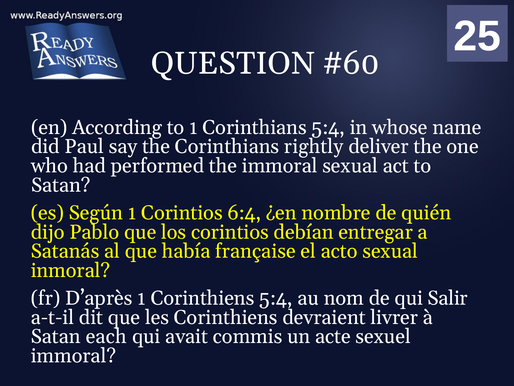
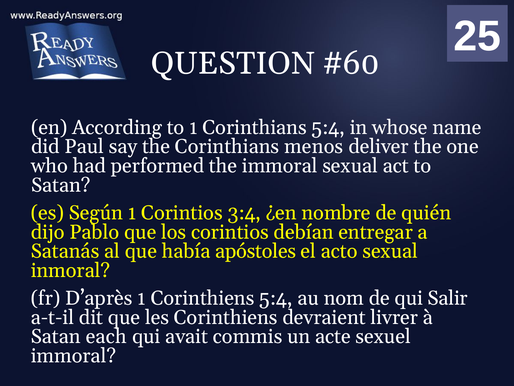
rightly: rightly -> menos
6:4: 6:4 -> 3:4
française: française -> apóstoles
